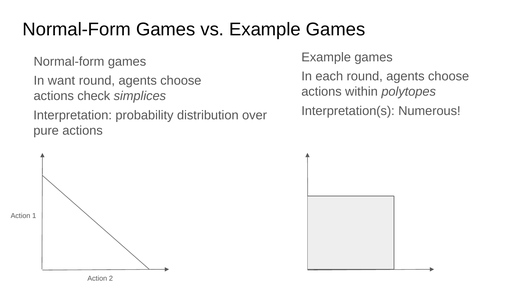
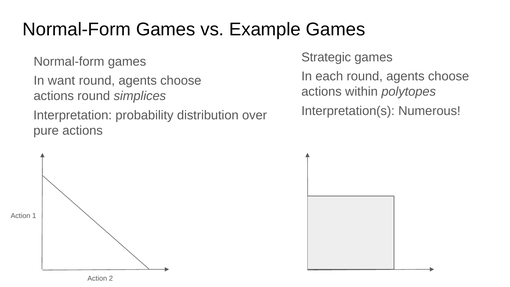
Example at (326, 57): Example -> Strategic
actions check: check -> round
